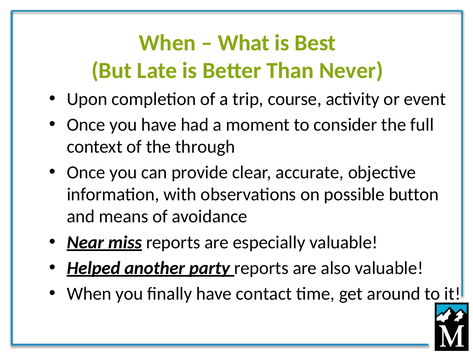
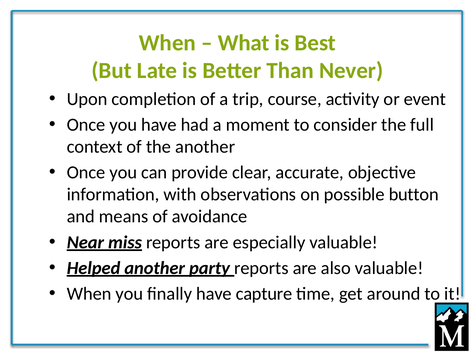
the through: through -> another
contact: contact -> capture
